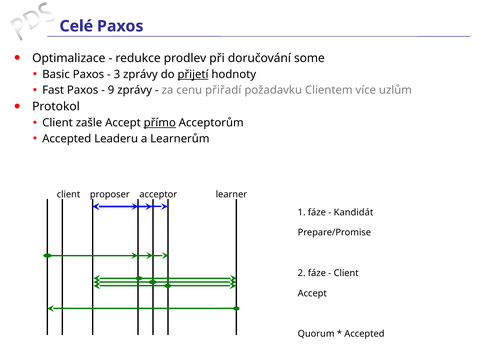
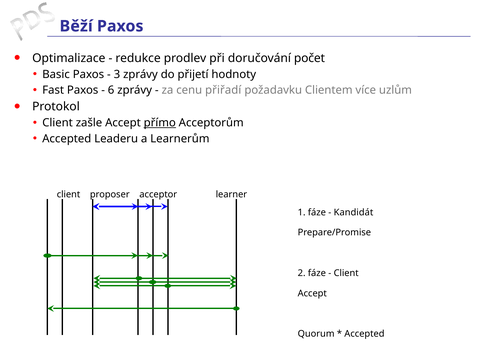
Celé: Celé -> Běží
some: some -> počet
přijetí underline: present -> none
9: 9 -> 6
